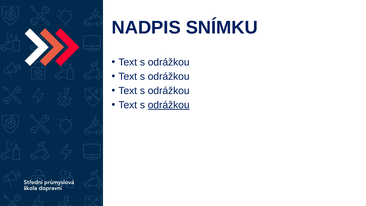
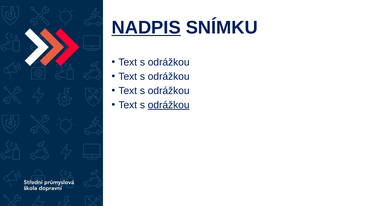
NADPIS underline: none -> present
